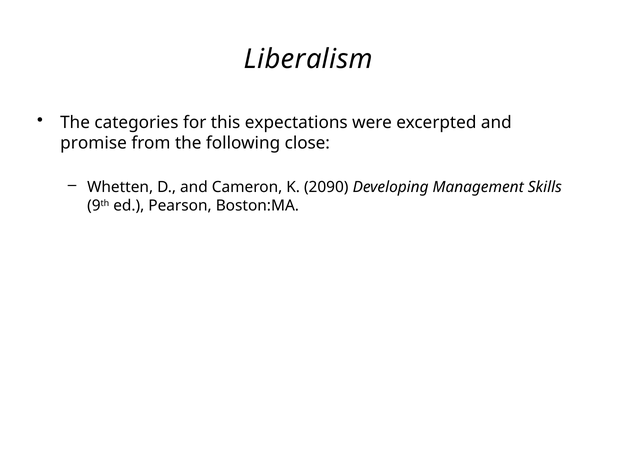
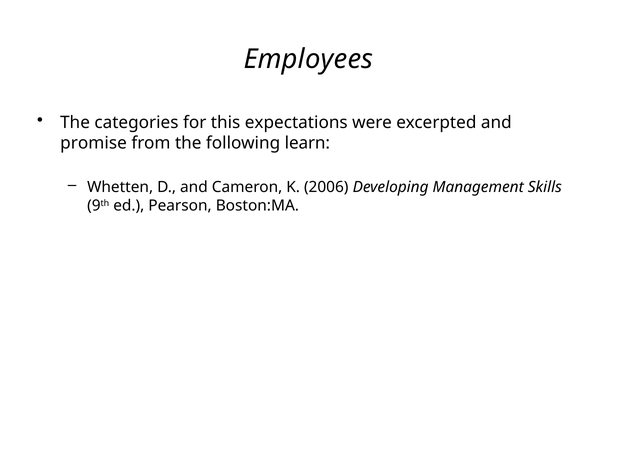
Liberalism: Liberalism -> Employees
close: close -> learn
2090: 2090 -> 2006
